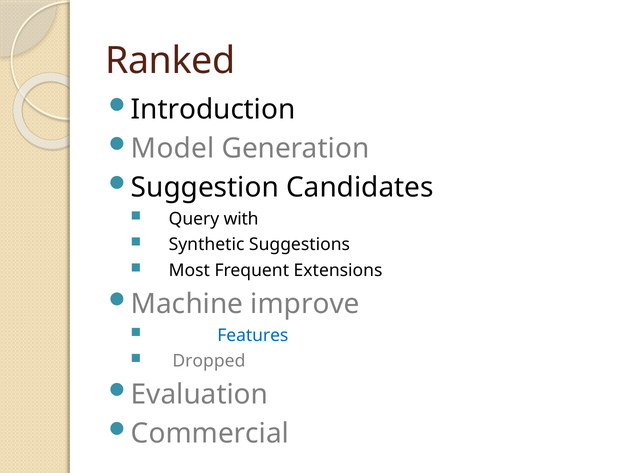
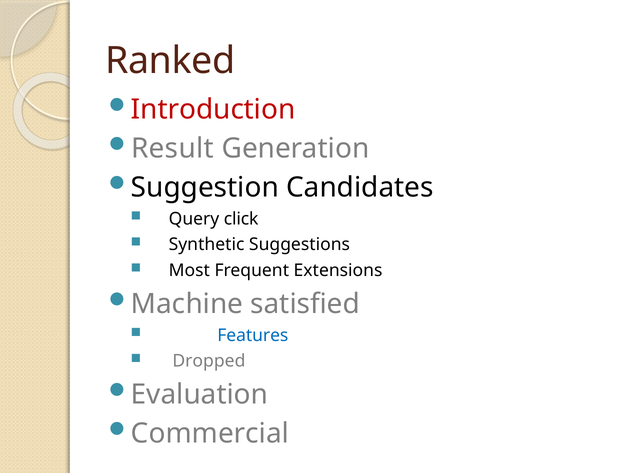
Introduction colour: black -> red
Model: Model -> Result
with: with -> click
improve: improve -> satisfied
